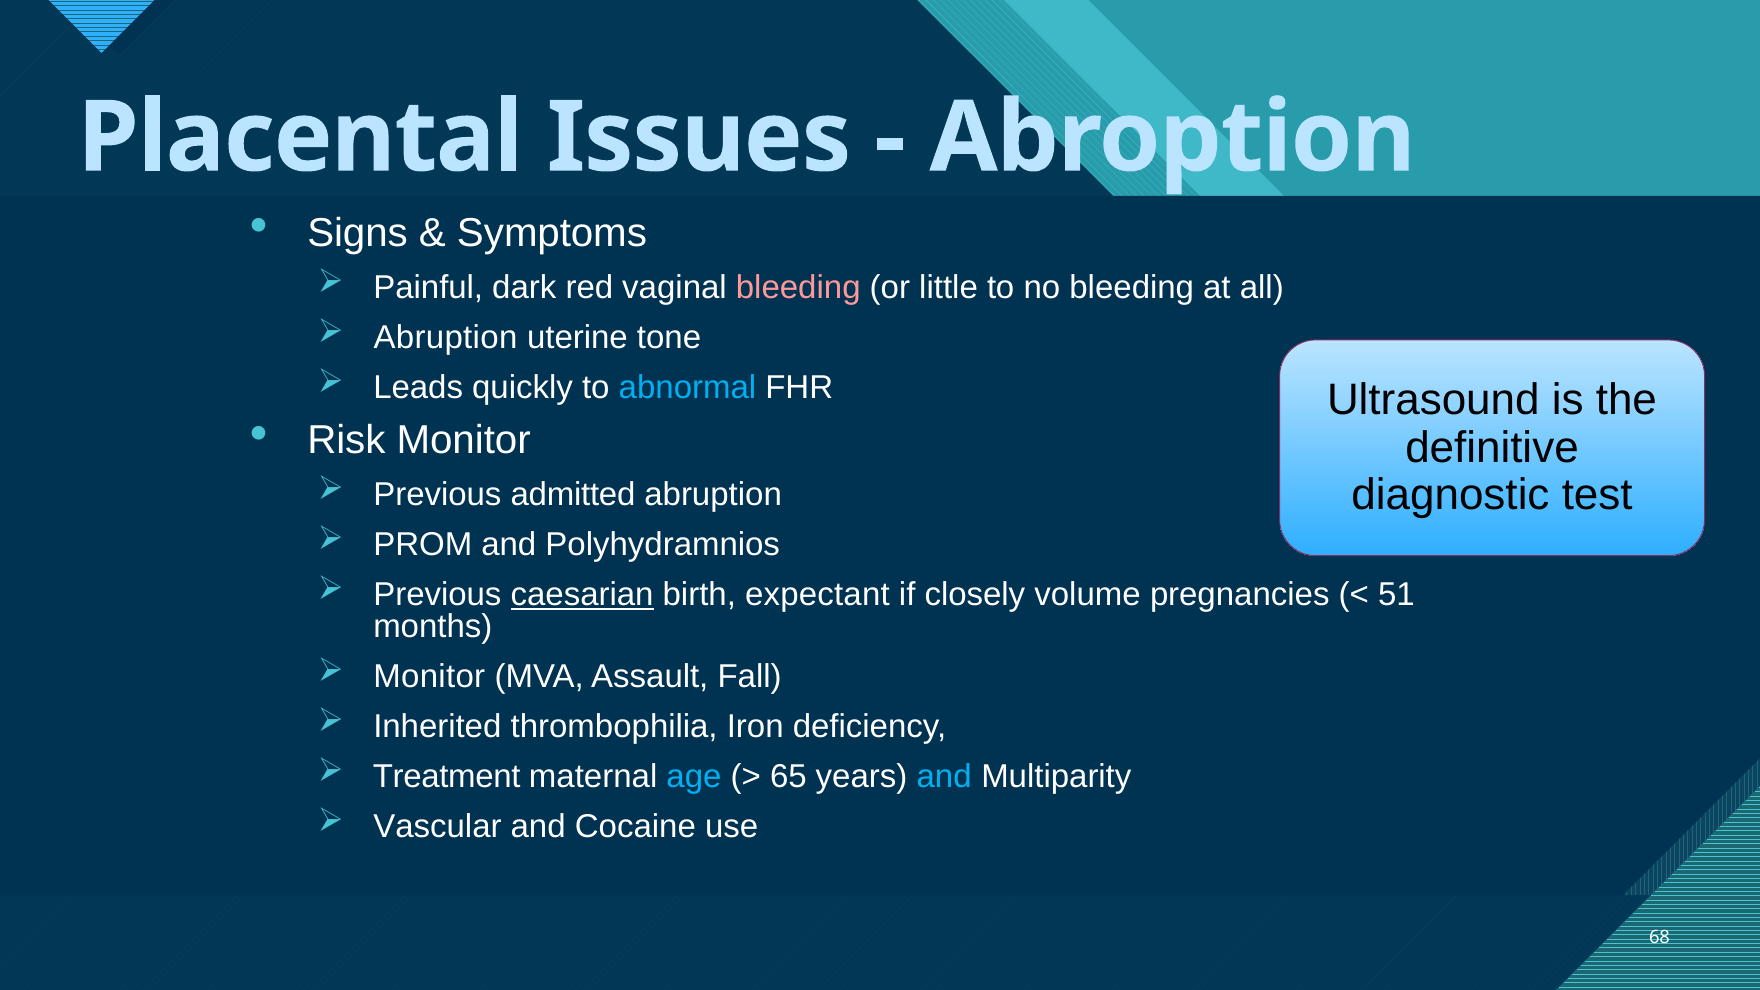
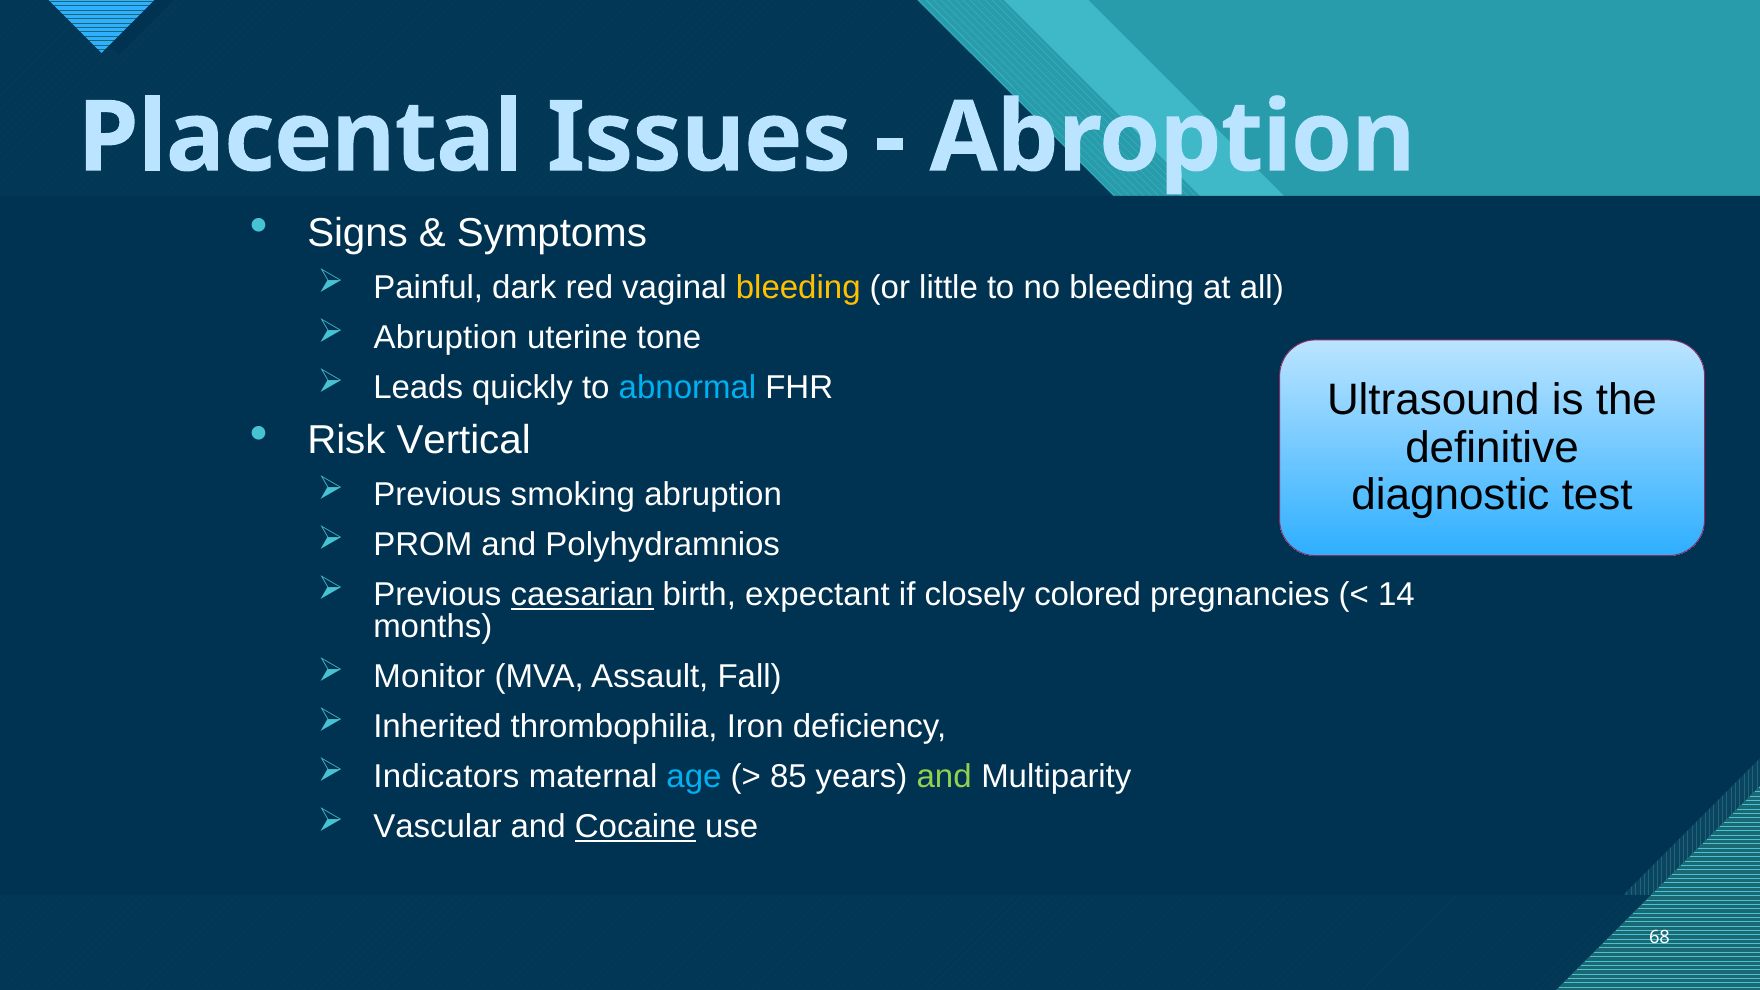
bleeding at (798, 287) colour: pink -> yellow
Risk Monitor: Monitor -> Vertical
admitted: admitted -> smoking
volume: volume -> colored
51: 51 -> 14
Treatment: Treatment -> Indicators
65: 65 -> 85
and at (944, 776) colour: light blue -> light green
Cocaine underline: none -> present
